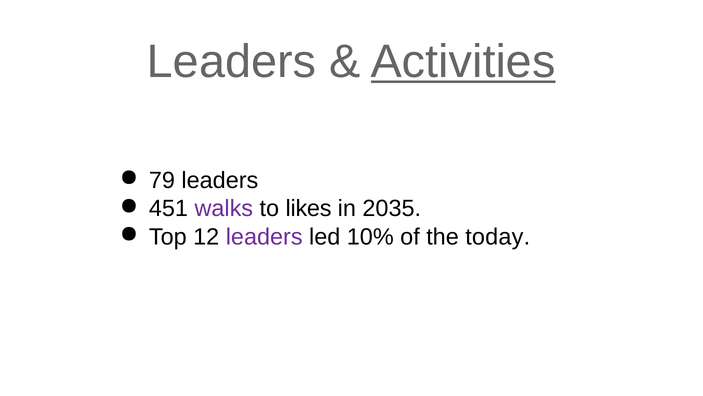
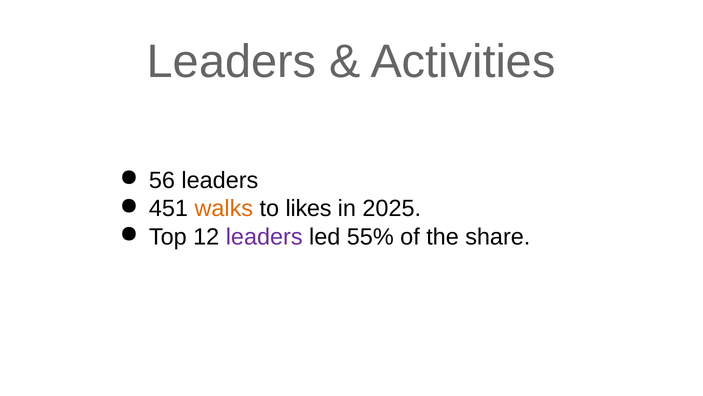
Activities underline: present -> none
79: 79 -> 56
walks colour: purple -> orange
2035: 2035 -> 2025
10%: 10% -> 55%
today: today -> share
